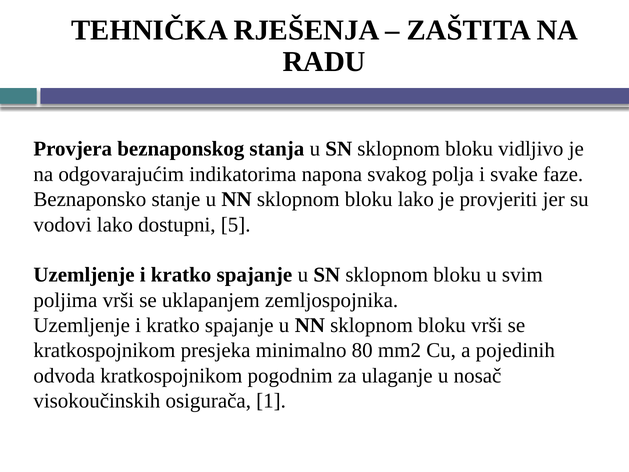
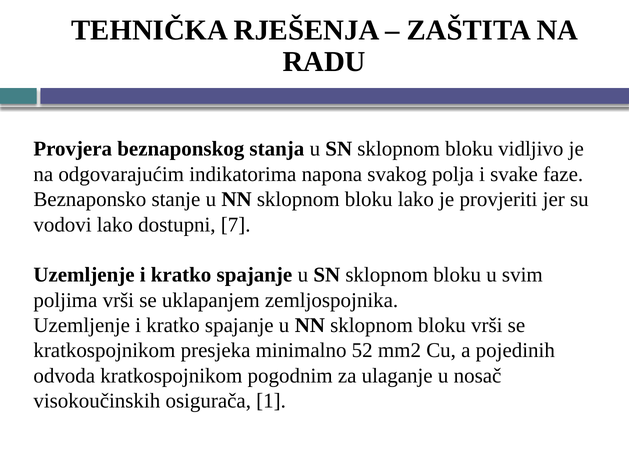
5: 5 -> 7
80: 80 -> 52
